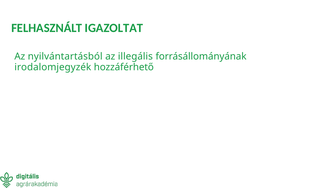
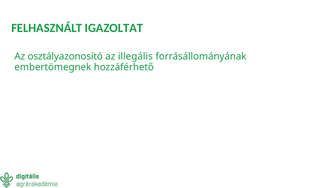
nyilvántartásból: nyilvántartásból -> osztályazonosító
irodalomjegyzék: irodalomjegyzék -> embertömegnek
